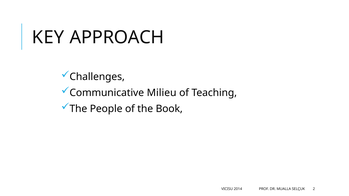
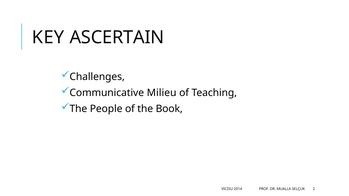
APPROACH: APPROACH -> ASCERTAIN
